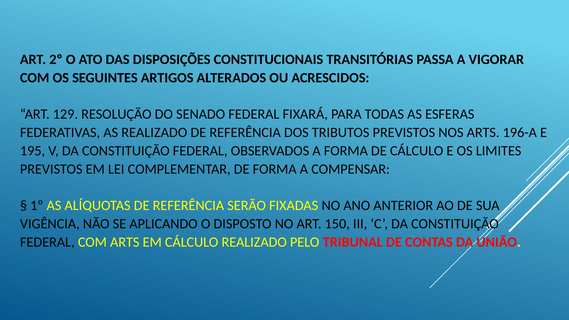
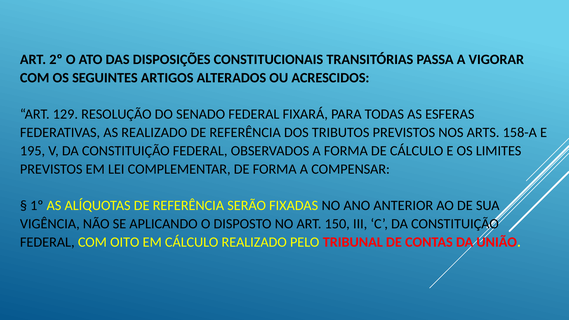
196-A: 196-A -> 158-A
COM ARTS: ARTS -> OITO
